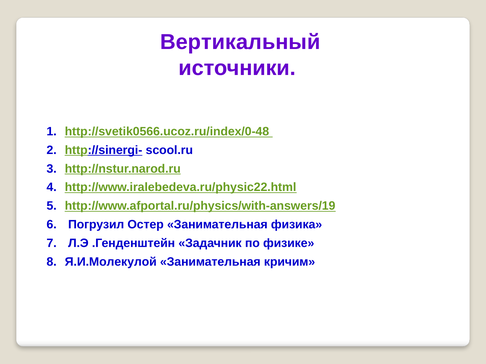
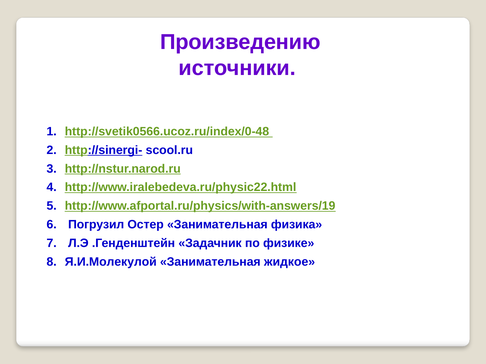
Вертикальный: Вертикальный -> Произведению
кричим: кричим -> жидкое
